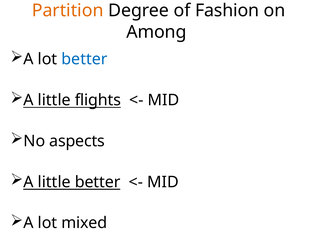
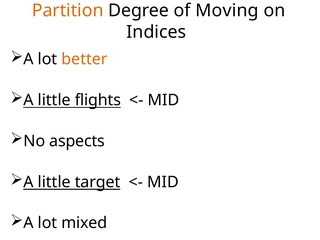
Fashion: Fashion -> Moving
Among: Among -> Indices
better at (84, 59) colour: blue -> orange
little better: better -> target
